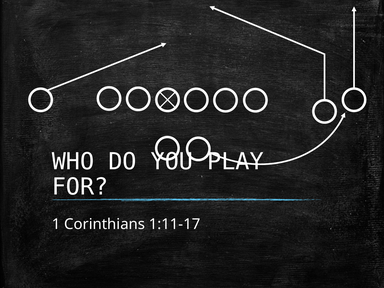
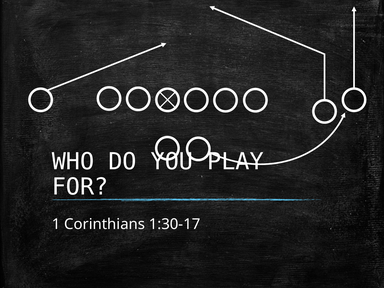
1:11-17: 1:11-17 -> 1:30-17
